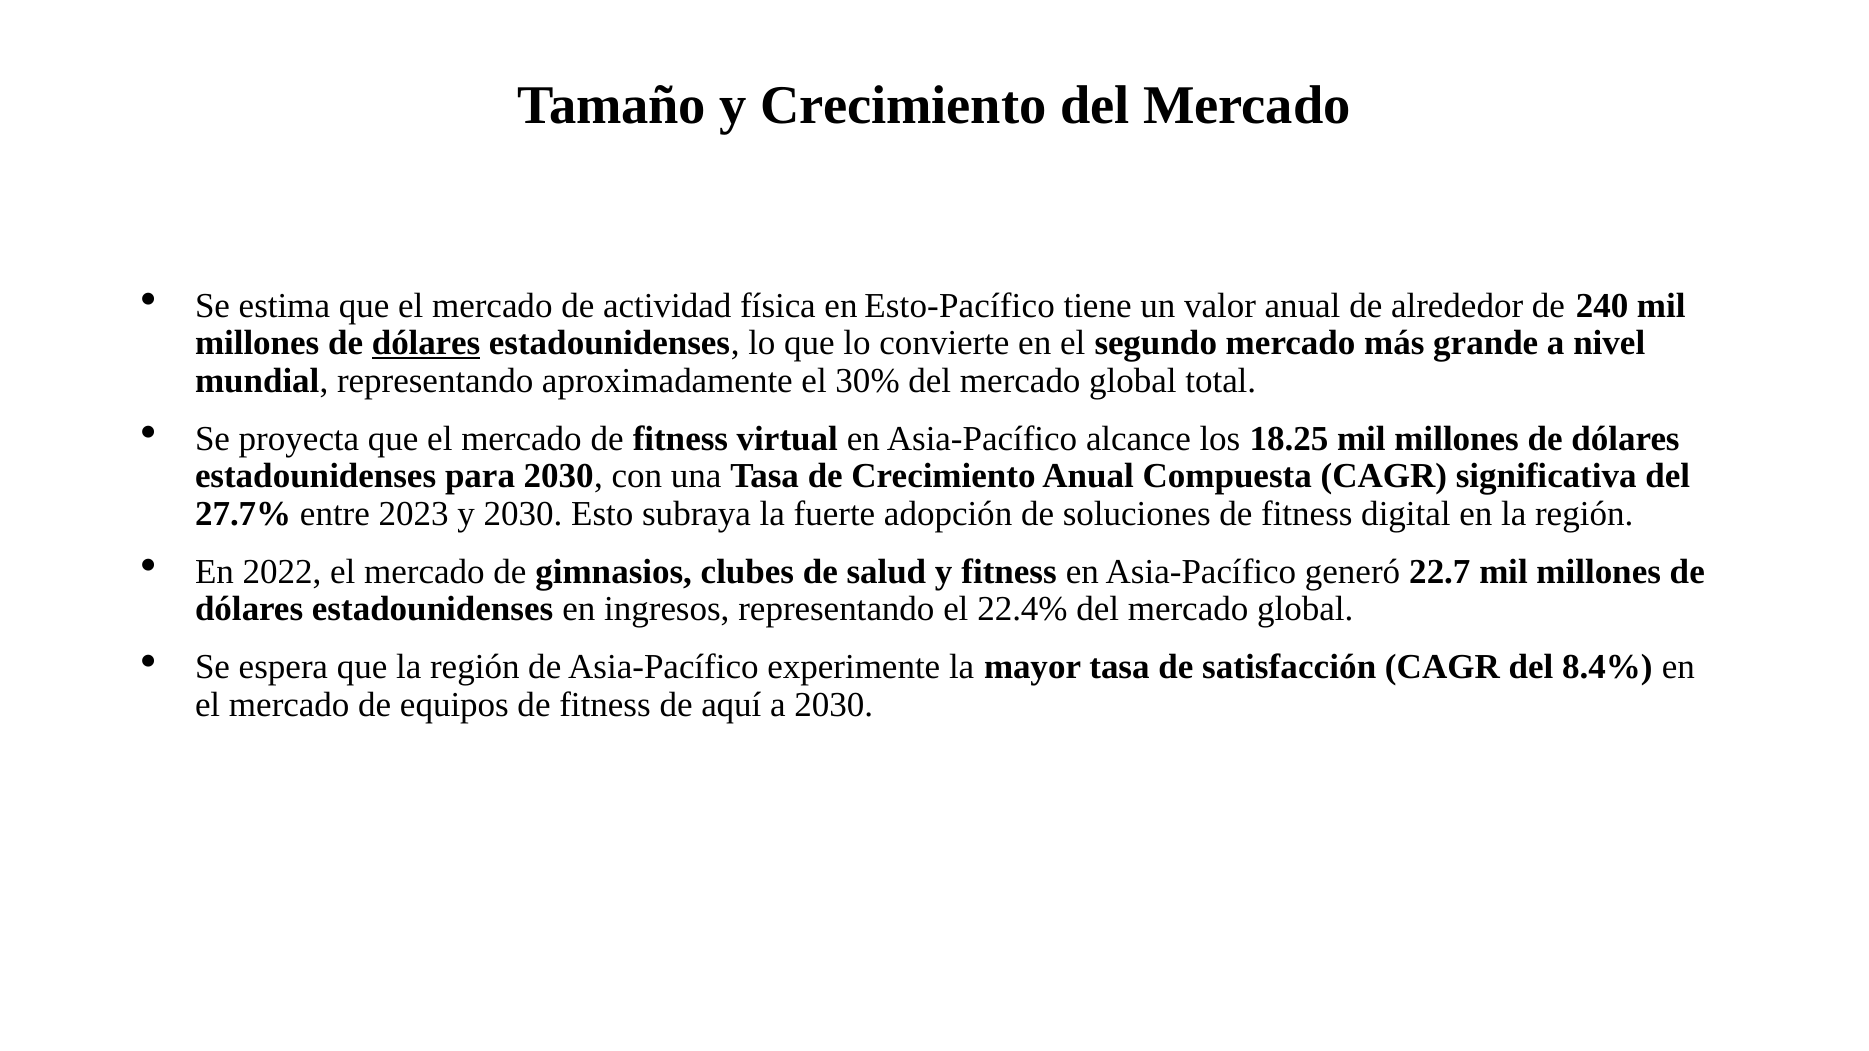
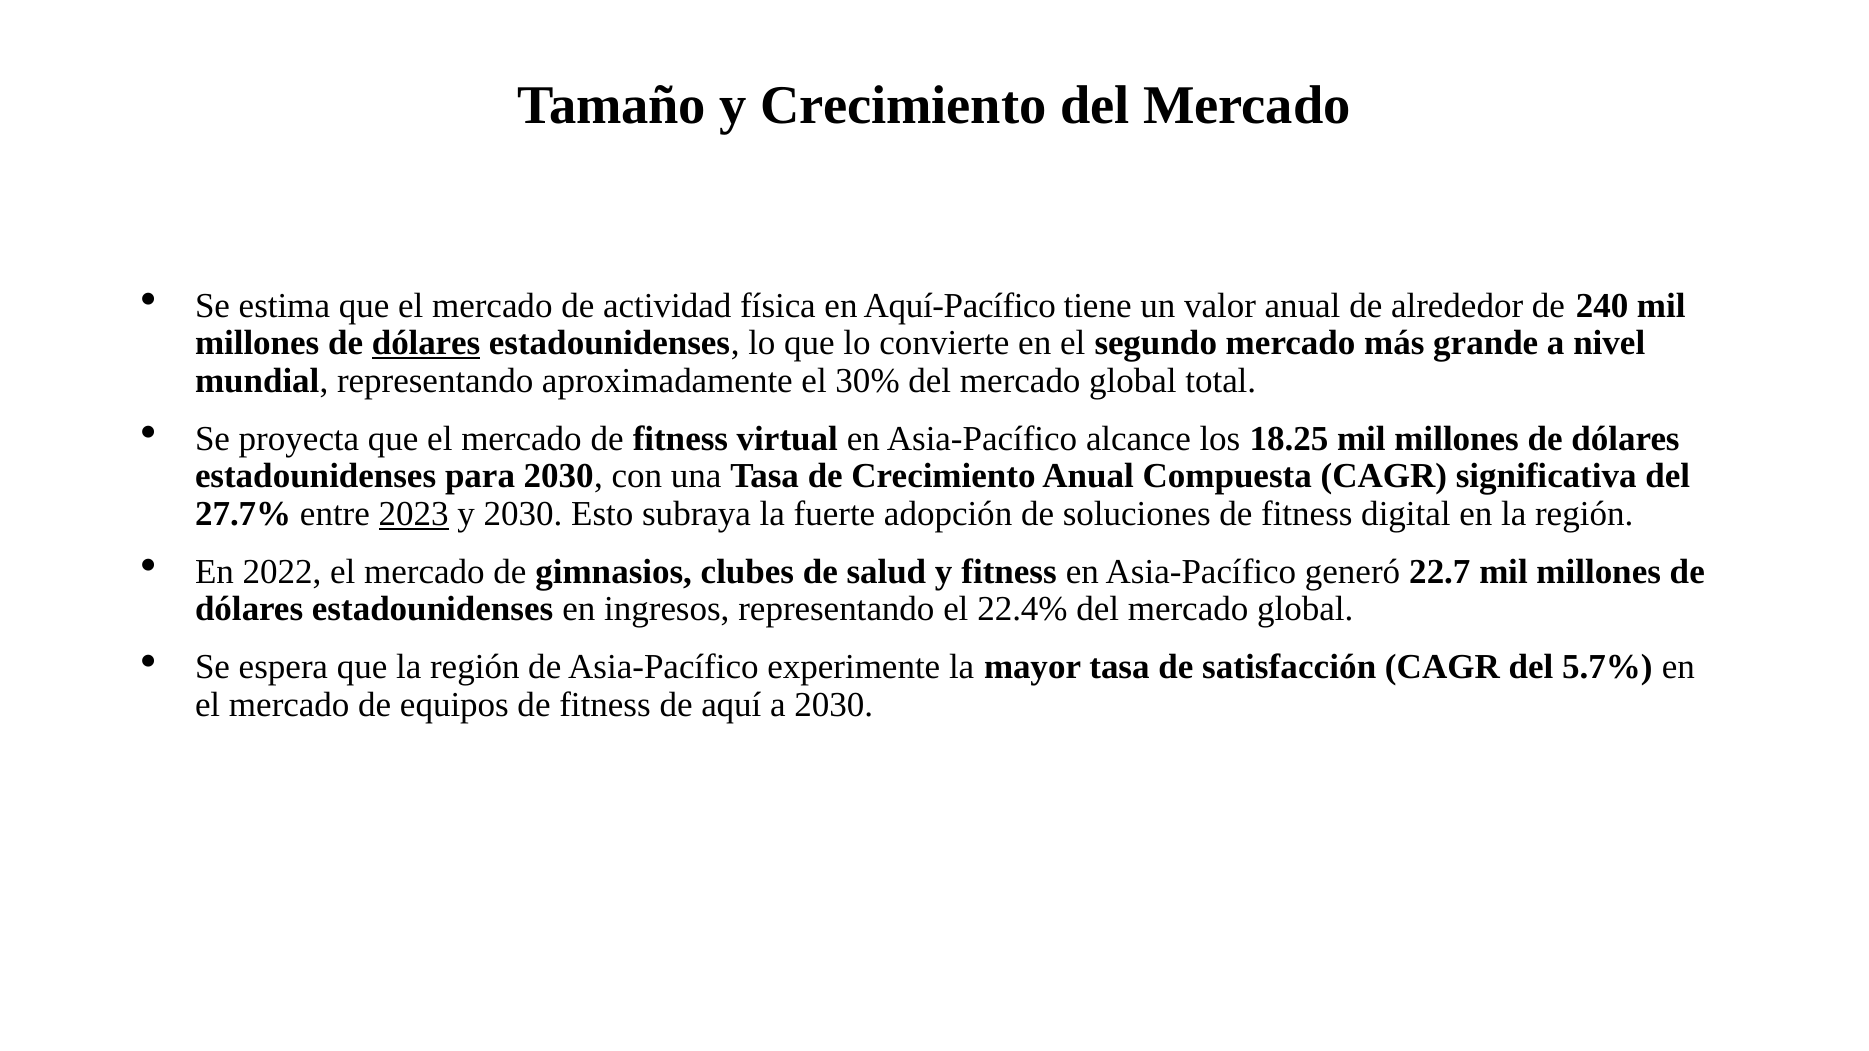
Esto-Pacífico: Esto-Pacífico -> Aquí-Pacífico
2023 underline: none -> present
8.4%: 8.4% -> 5.7%
